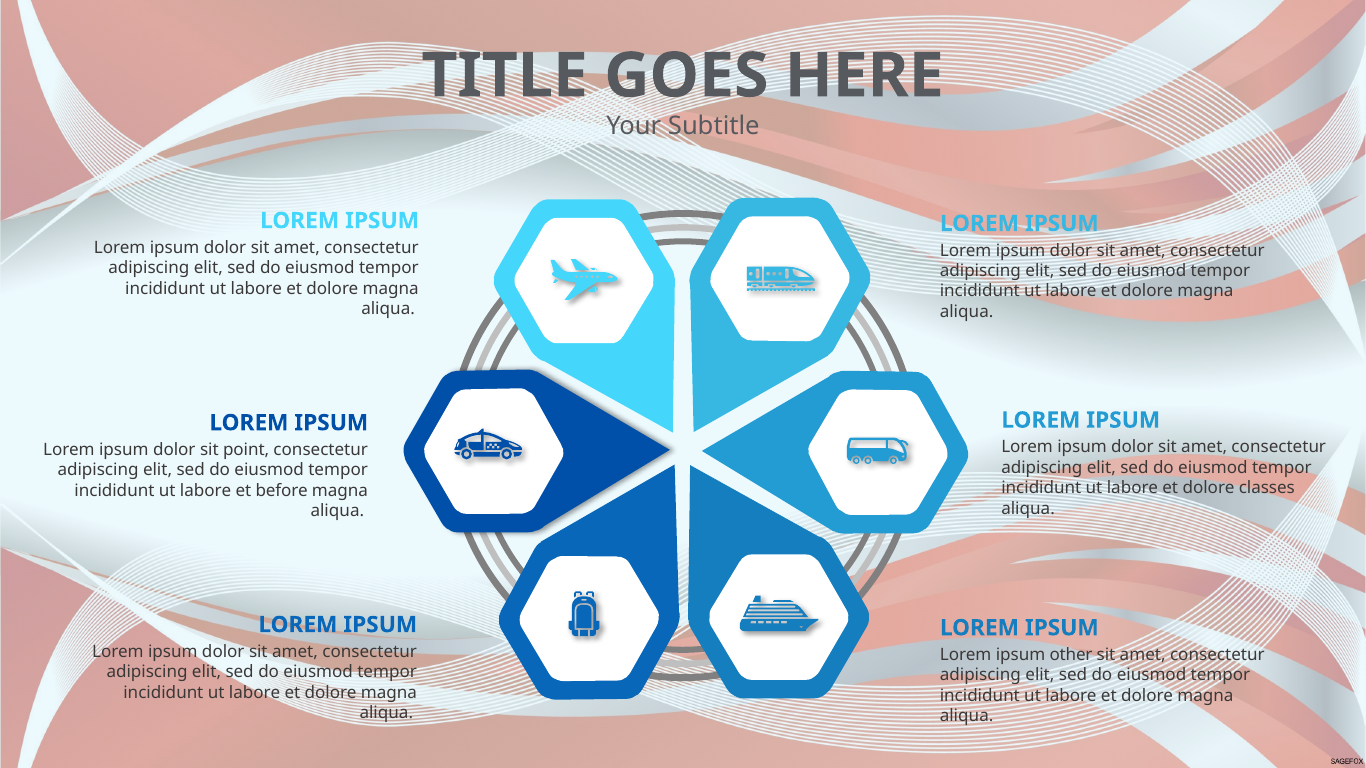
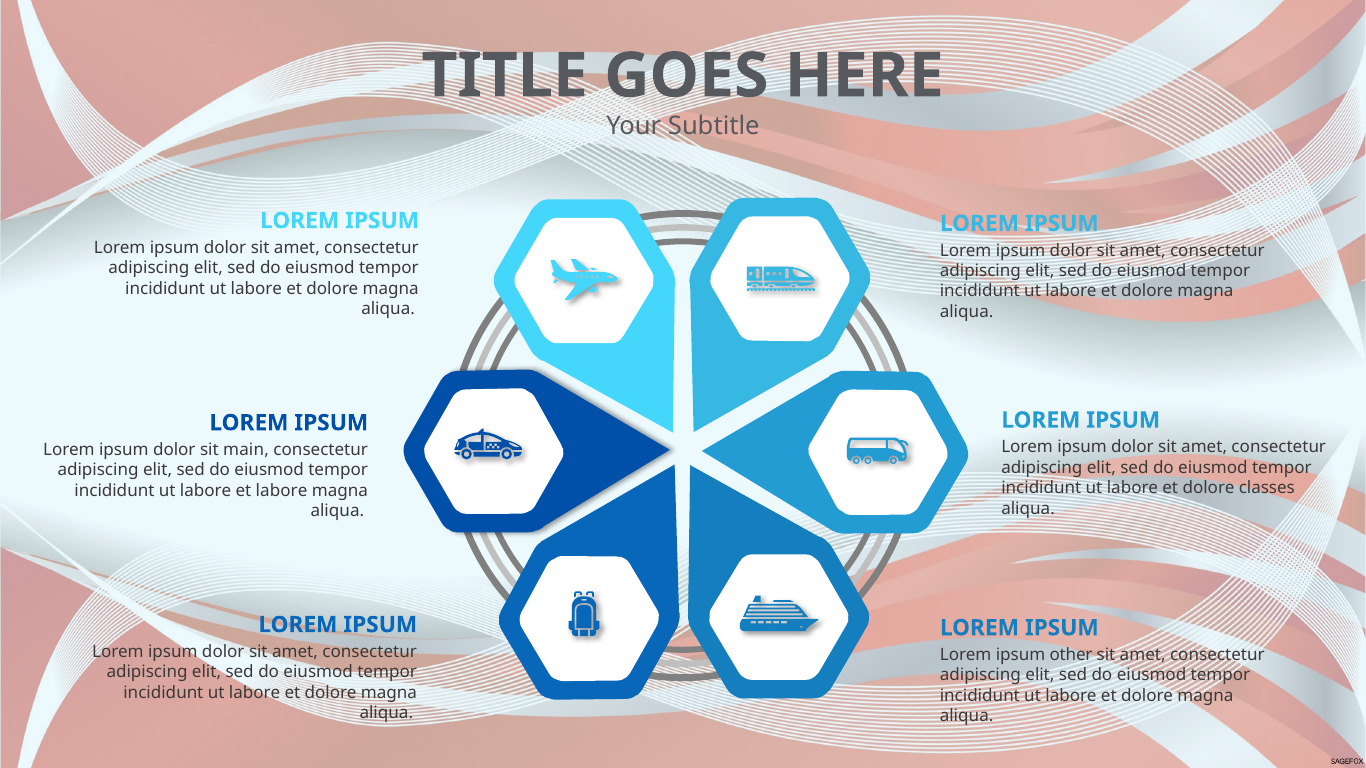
point: point -> main
et before: before -> labore
